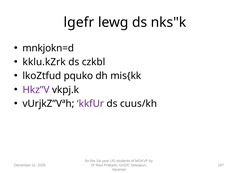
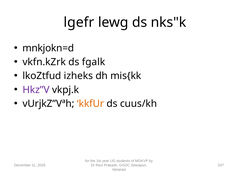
kklu.kZrk: kklu.kZrk -> vkfn.kZrk
czkbl: czkbl -> fgalk
pquko: pquko -> izheks
kkfUr colour: purple -> orange
